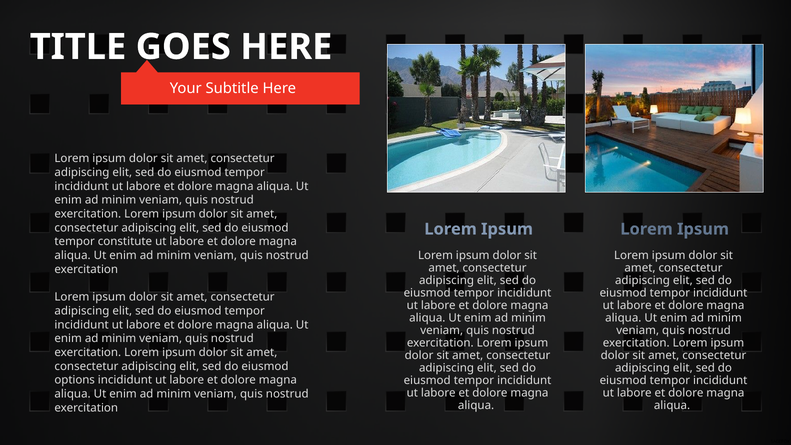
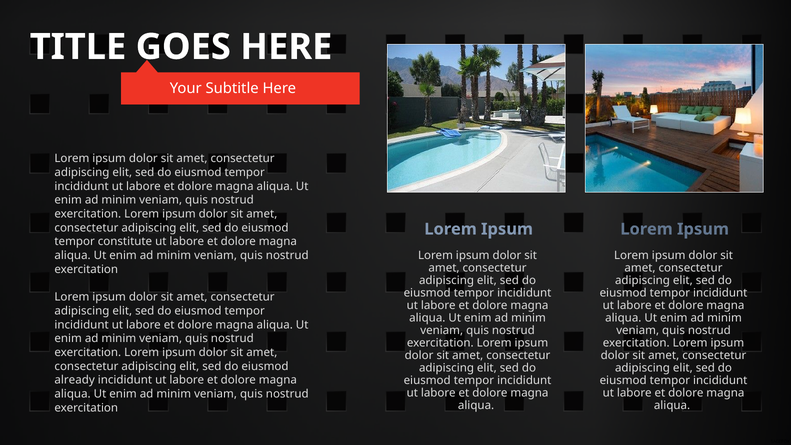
options: options -> already
